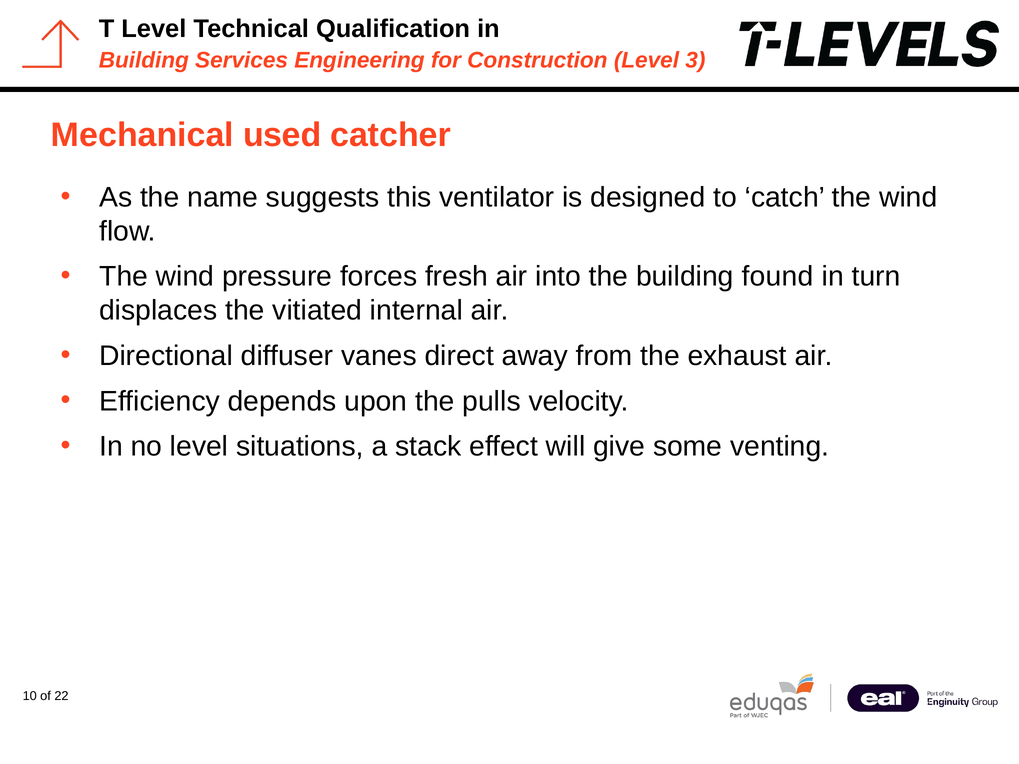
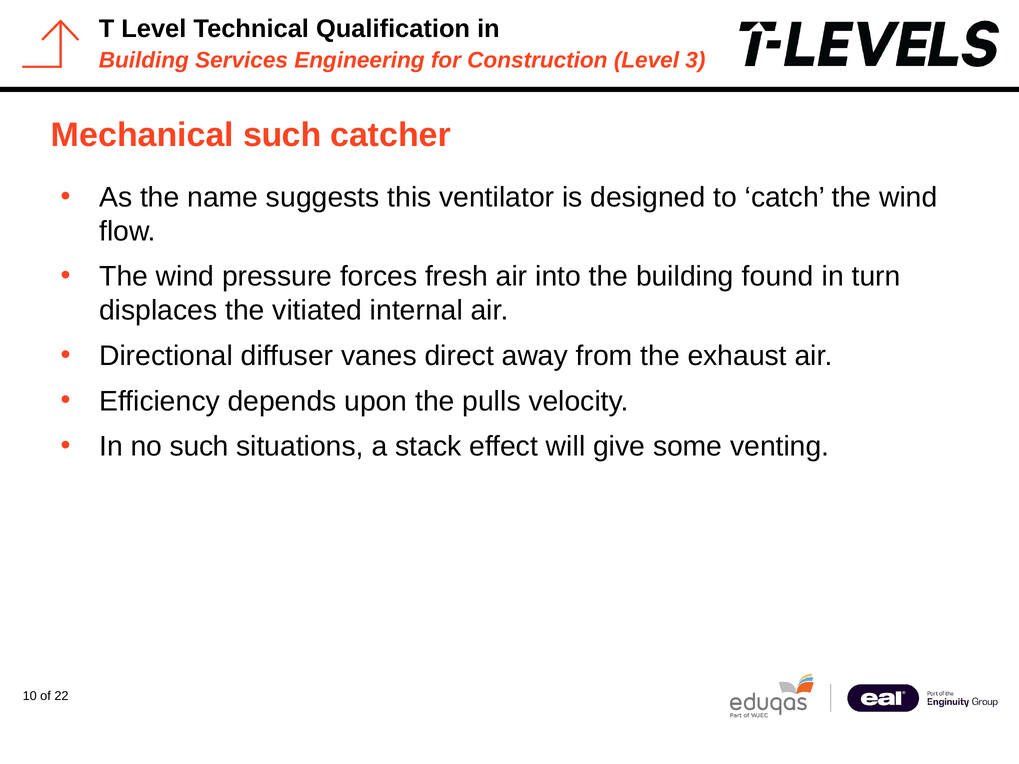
Mechanical used: used -> such
no level: level -> such
